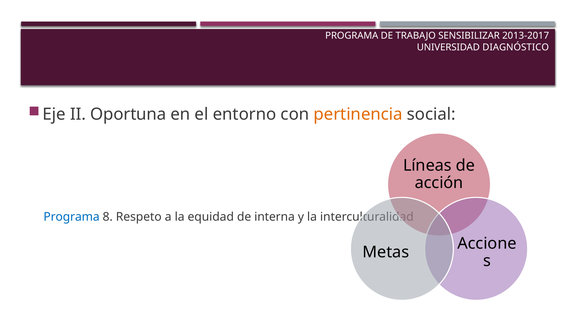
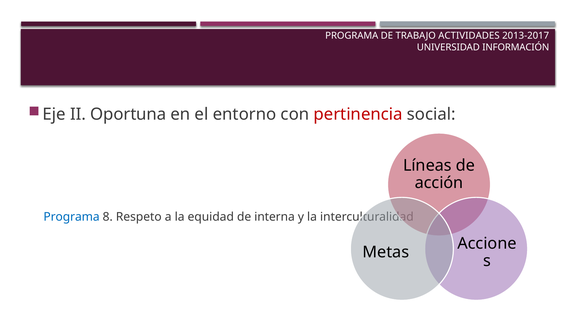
SENSIBILIZAR: SENSIBILIZAR -> ACTIVIDADES
DIAGNÓSTICO: DIAGNÓSTICO -> INFORMACIÓN
pertinencia colour: orange -> red
